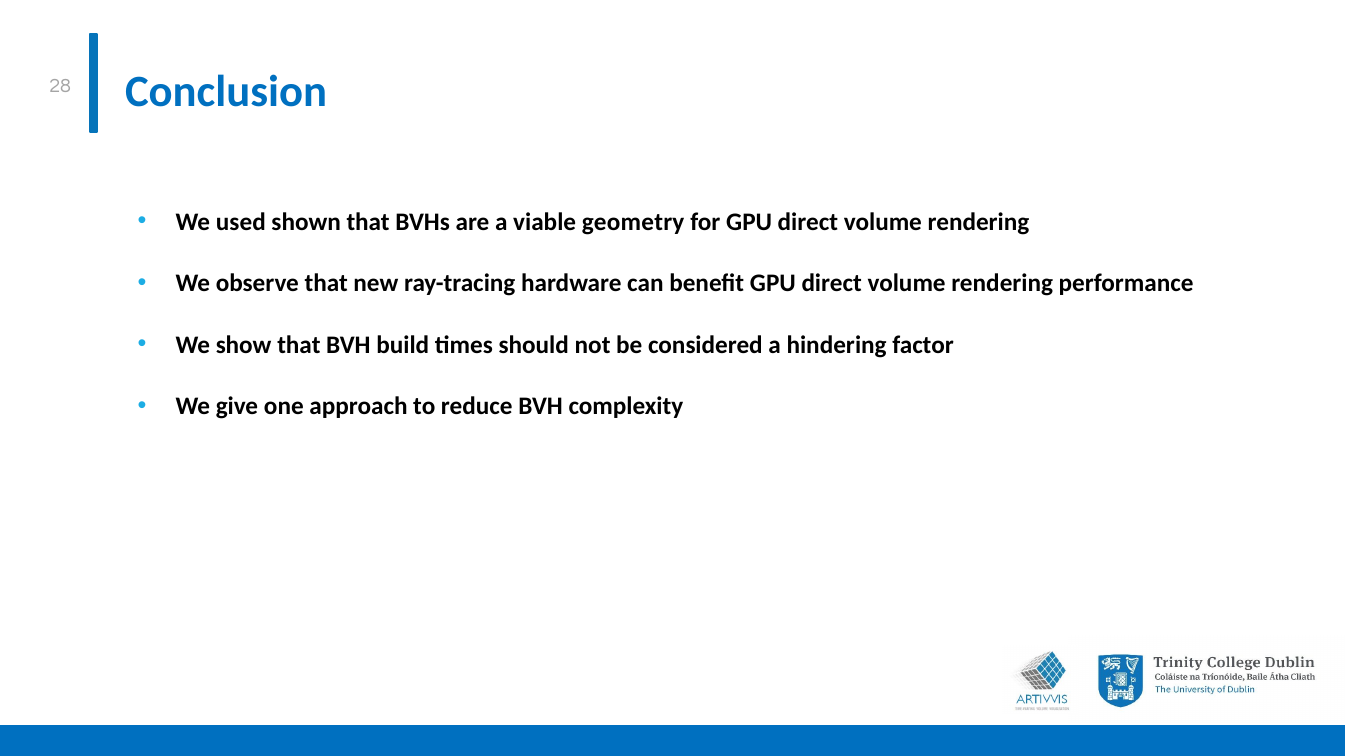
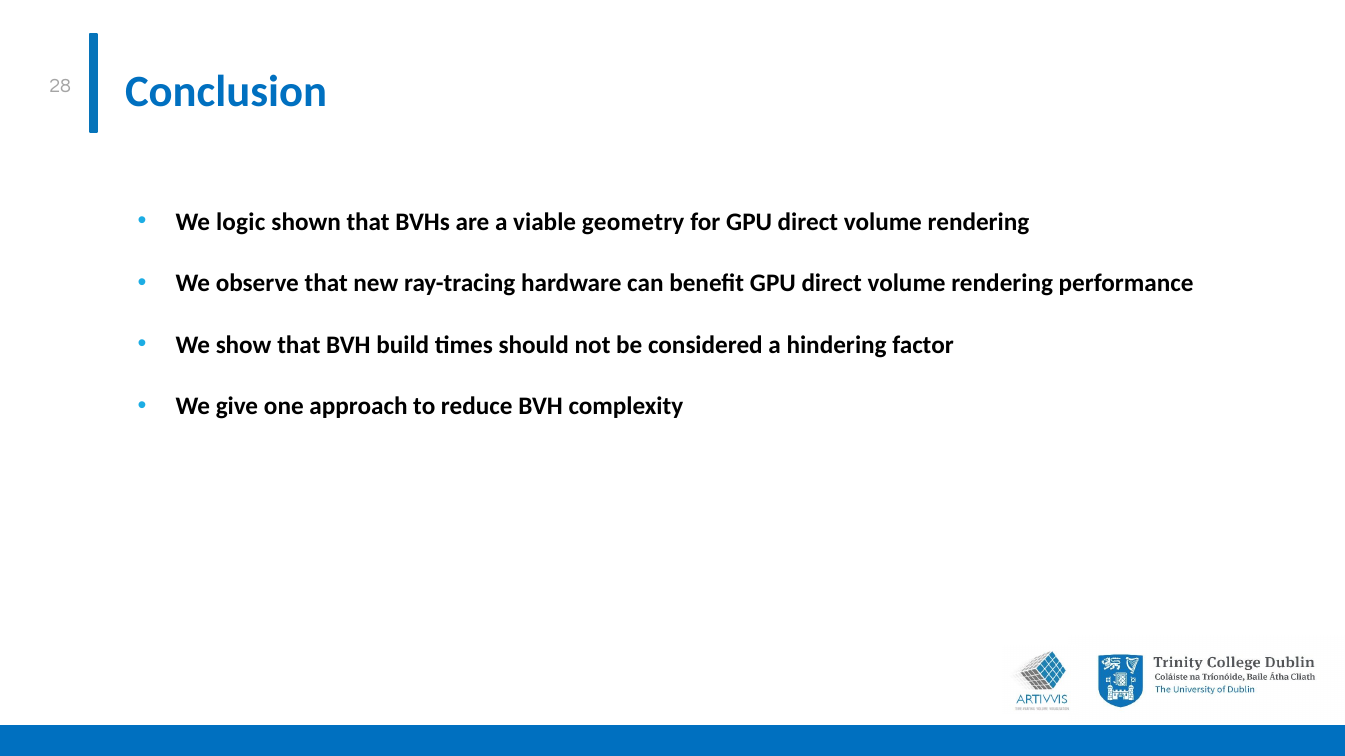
used: used -> logic
